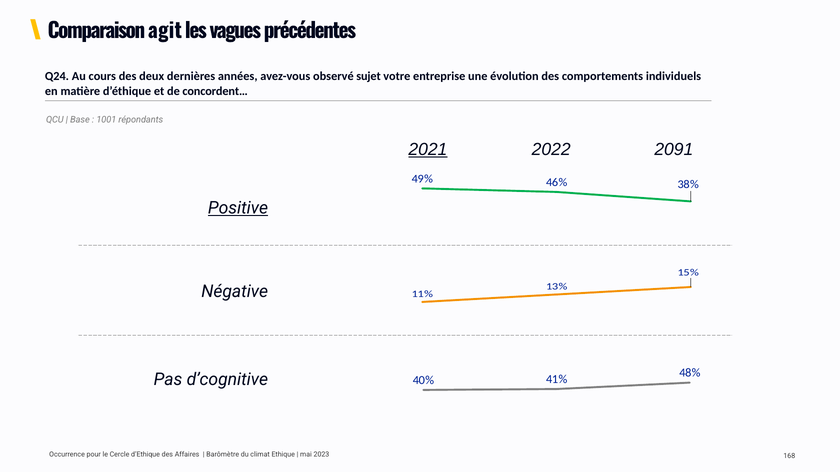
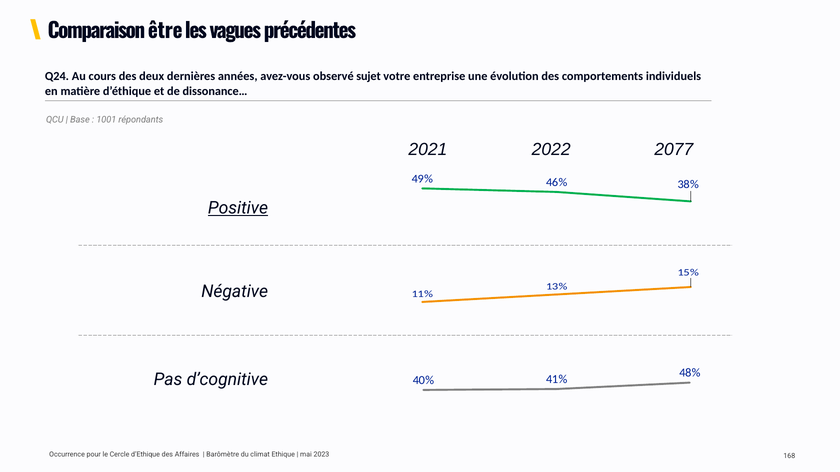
agit: agit -> être
concordent…: concordent… -> dissonance…
2021 underline: present -> none
2091: 2091 -> 2077
